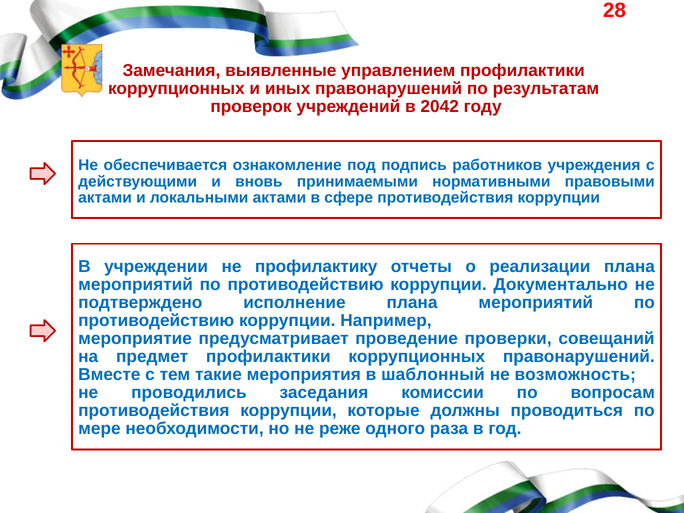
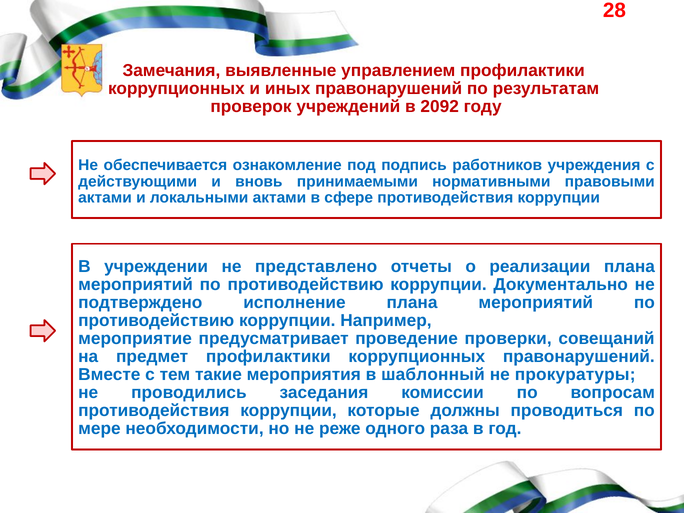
2042: 2042 -> 2092
профилактику: профилактику -> представлено
возможность: возможность -> прокуратуры
